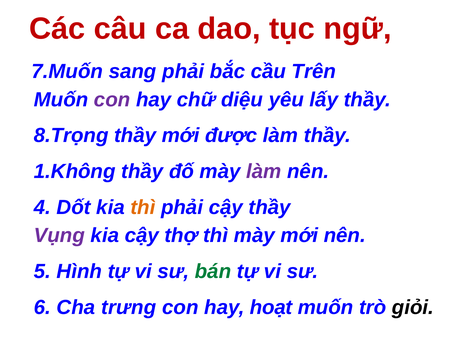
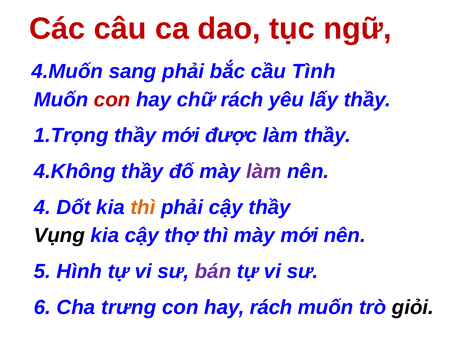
7.Muốn: 7.Muốn -> 4.Muốn
Trên: Trên -> Tình
con at (112, 100) colour: purple -> red
chữ diệu: diệu -> rách
8.Trọng: 8.Trọng -> 1.Trọng
1.Không: 1.Không -> 4.Không
Vụng colour: purple -> black
bán colour: green -> purple
hay hoạt: hoạt -> rách
